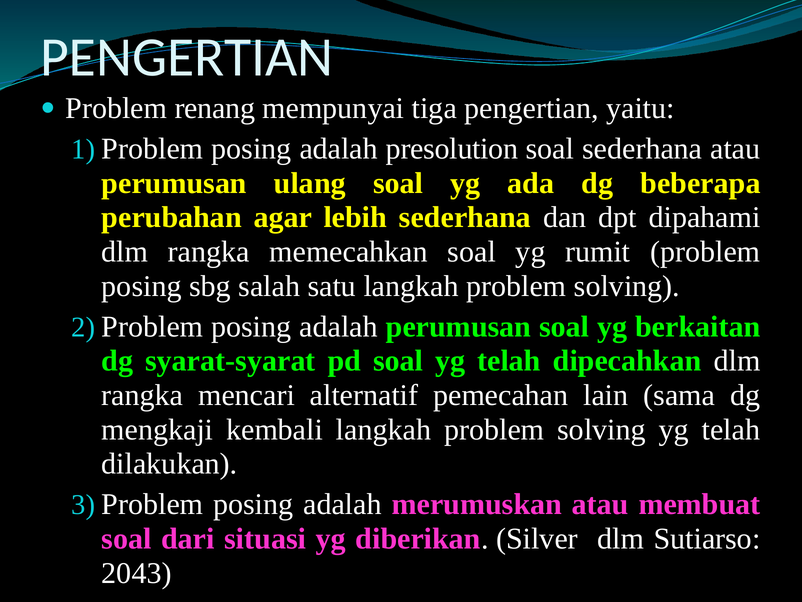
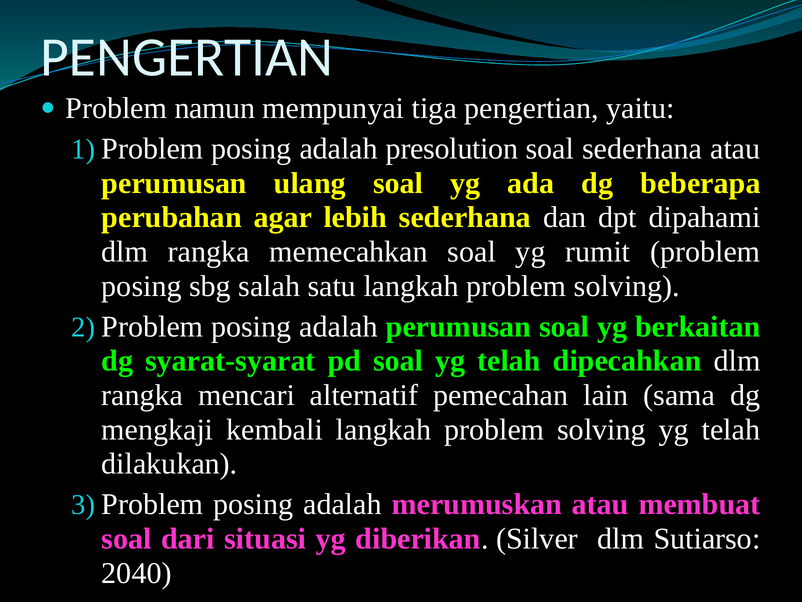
renang: renang -> namun
2043: 2043 -> 2040
